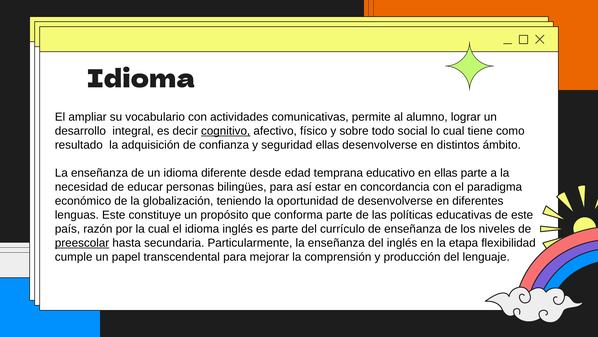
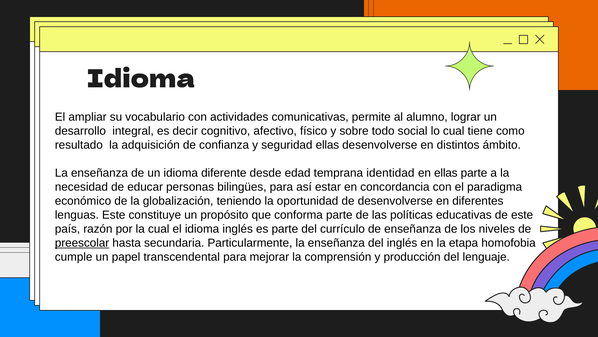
cognitivo underline: present -> none
educativo: educativo -> identidad
flexibilidad: flexibilidad -> homofobia
